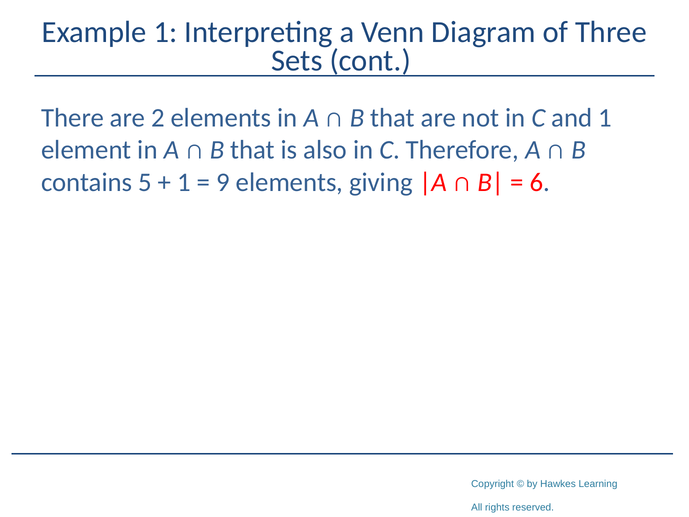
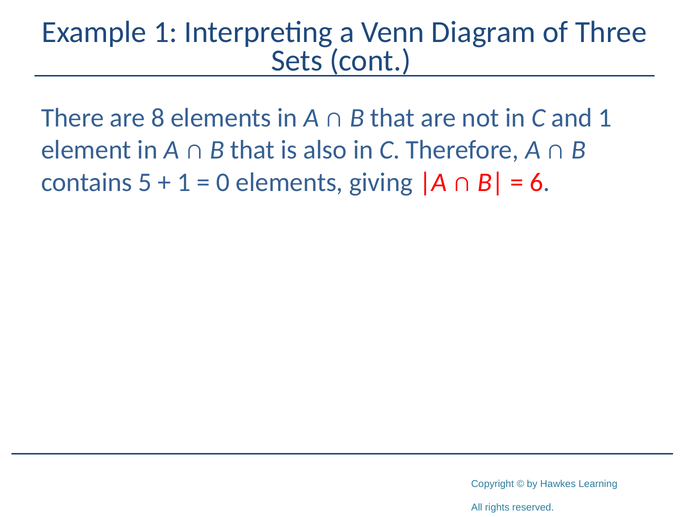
2: 2 -> 8
9: 9 -> 0
